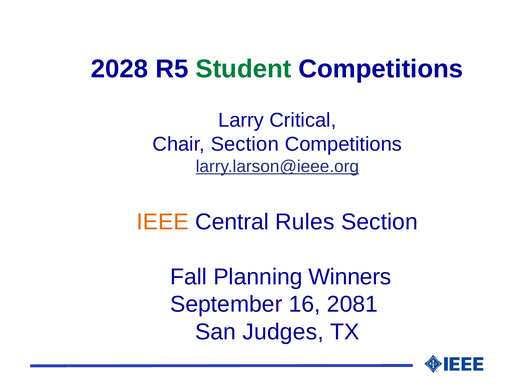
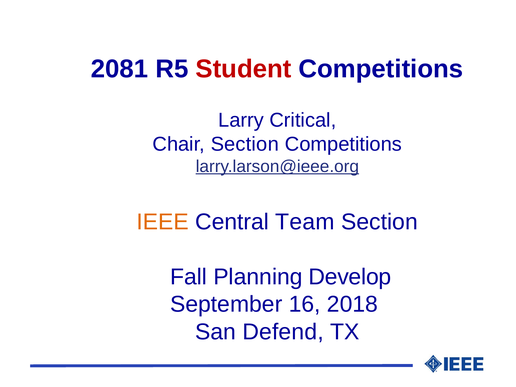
2028: 2028 -> 2081
Student colour: green -> red
Rules: Rules -> Team
Winners: Winners -> Develop
2081: 2081 -> 2018
Judges: Judges -> Defend
